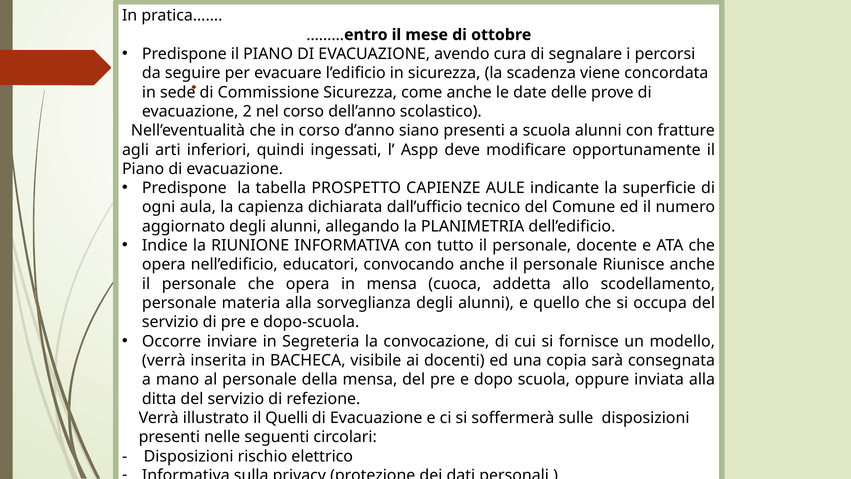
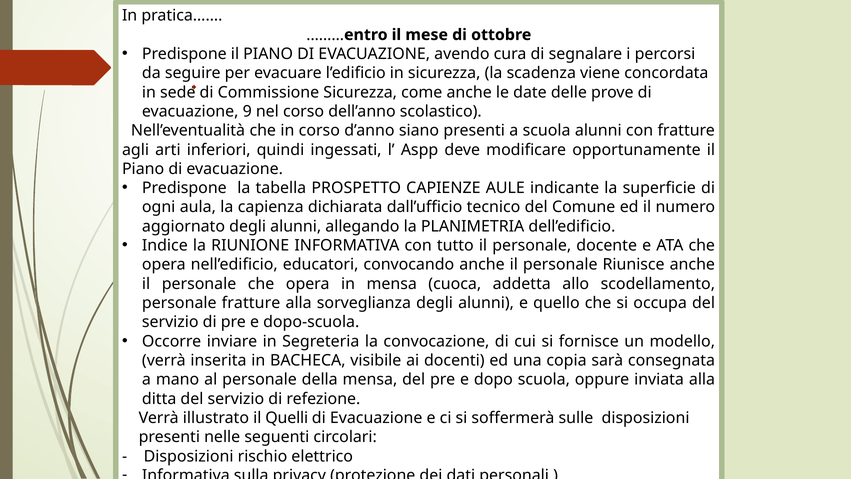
2: 2 -> 9
personale materia: materia -> fratture
